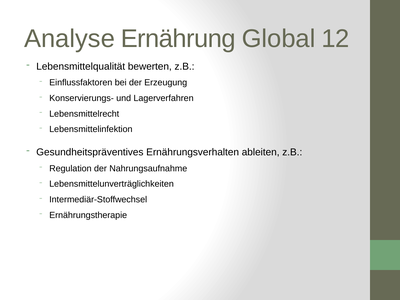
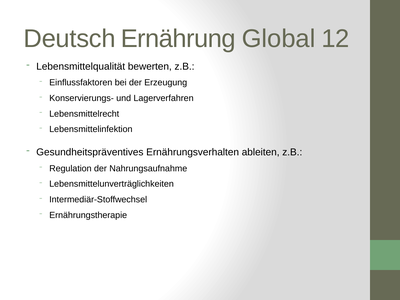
Analyse: Analyse -> Deutsch
